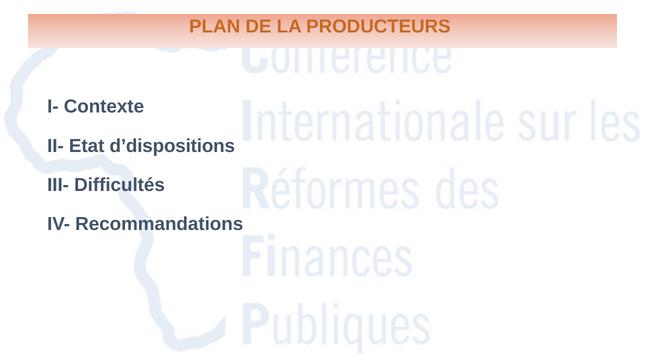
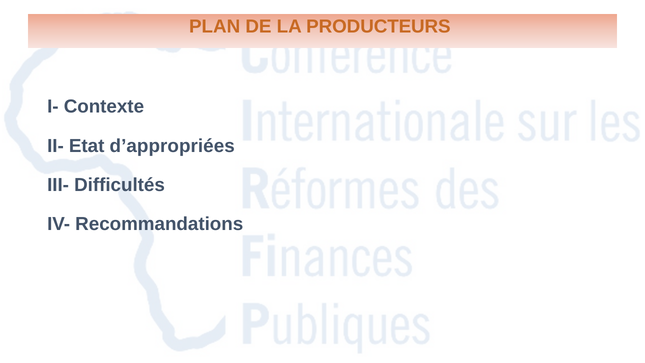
d’dispositions: d’dispositions -> d’appropriées
